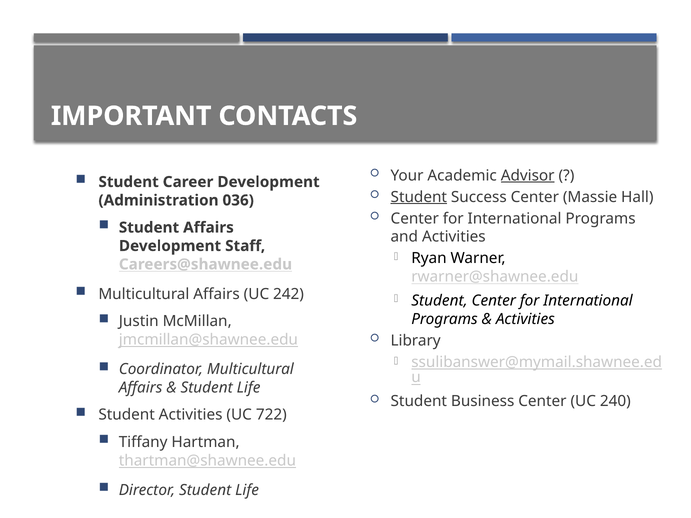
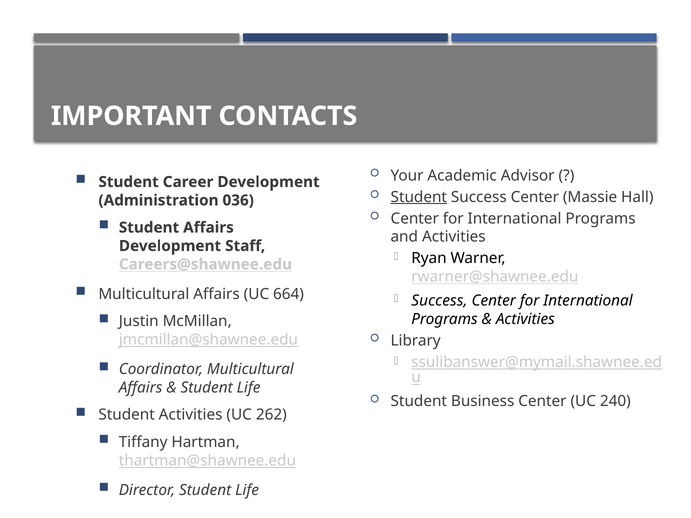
Advisor underline: present -> none
242: 242 -> 664
Student at (439, 301): Student -> Success
722: 722 -> 262
